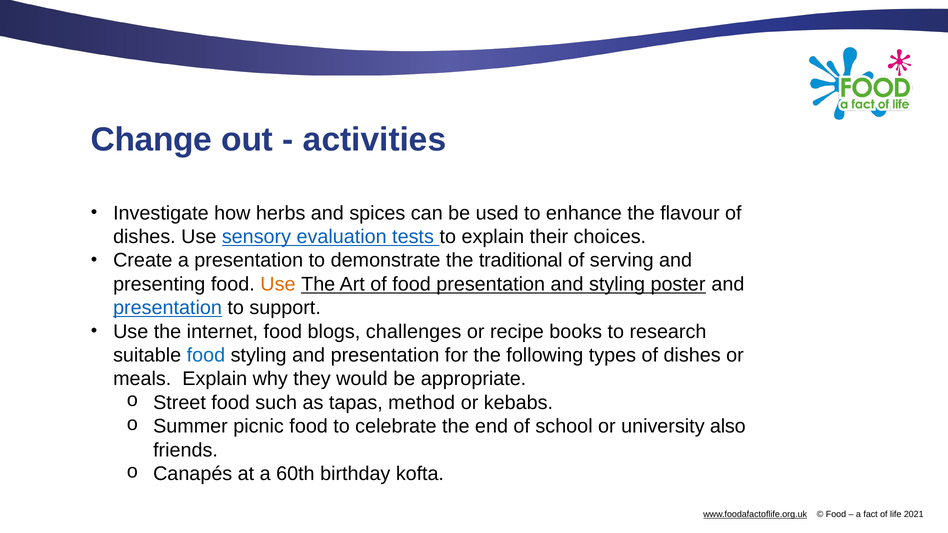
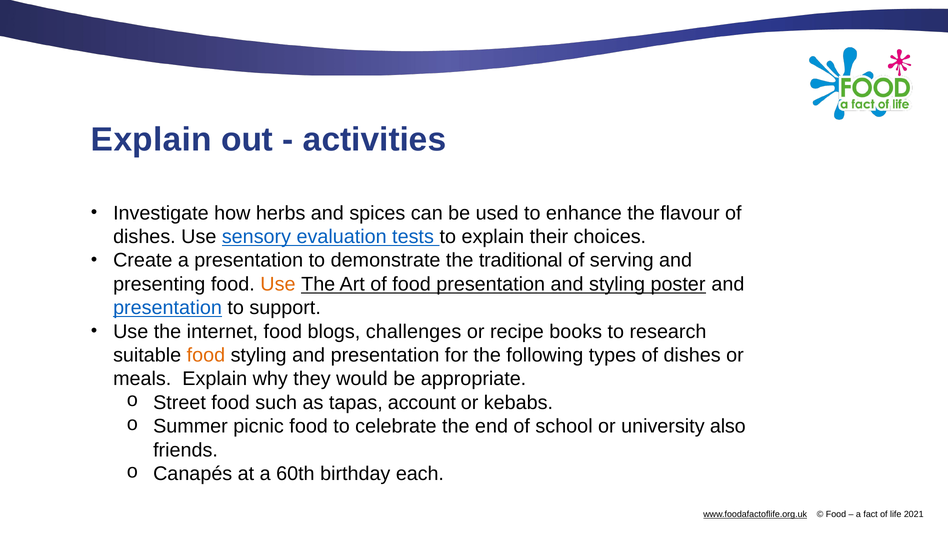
Change at (152, 140): Change -> Explain
food at (206, 355) colour: blue -> orange
method: method -> account
kofta: kofta -> each
